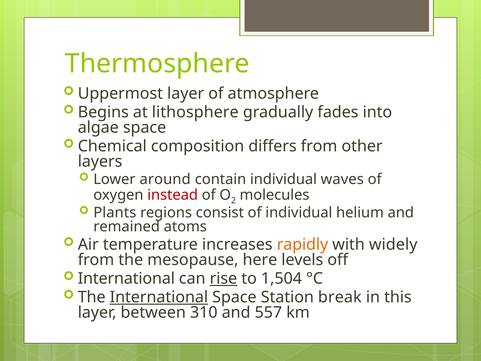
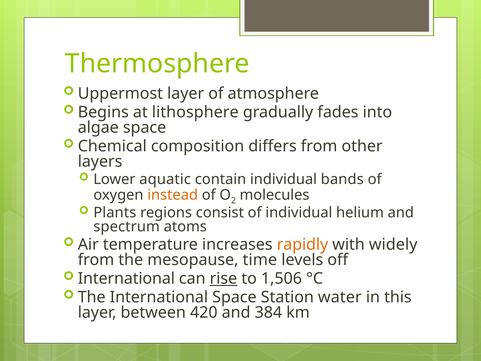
around: around -> aquatic
waves: waves -> bands
instead colour: red -> orange
remained: remained -> spectrum
here: here -> time
1,504: 1,504 -> 1,506
International at (159, 297) underline: present -> none
break: break -> water
310: 310 -> 420
557: 557 -> 384
